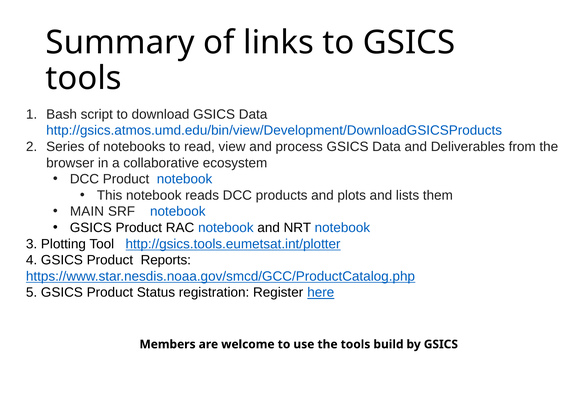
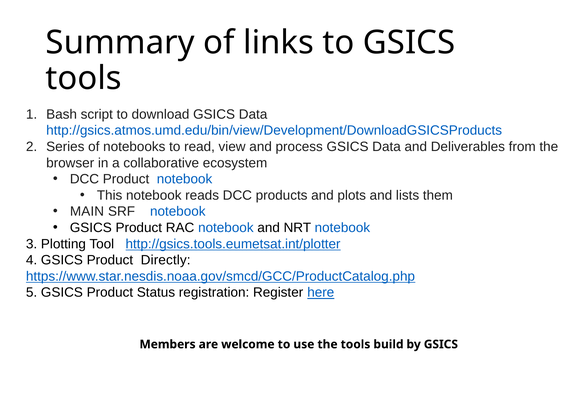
Reports: Reports -> Directly
